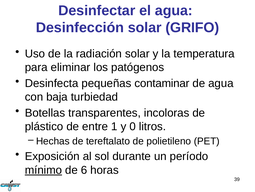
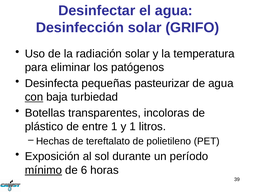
contaminar: contaminar -> pasteurizar
con underline: none -> present
y 0: 0 -> 1
